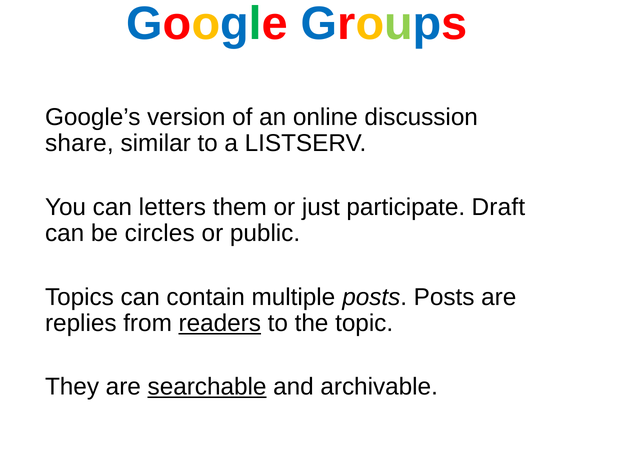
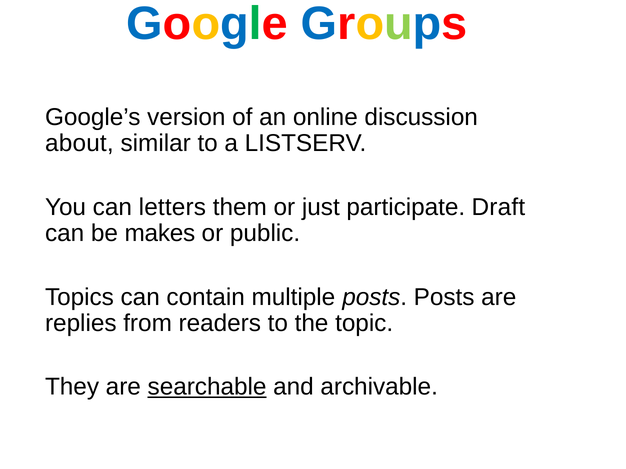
share: share -> about
circles: circles -> makes
readers underline: present -> none
